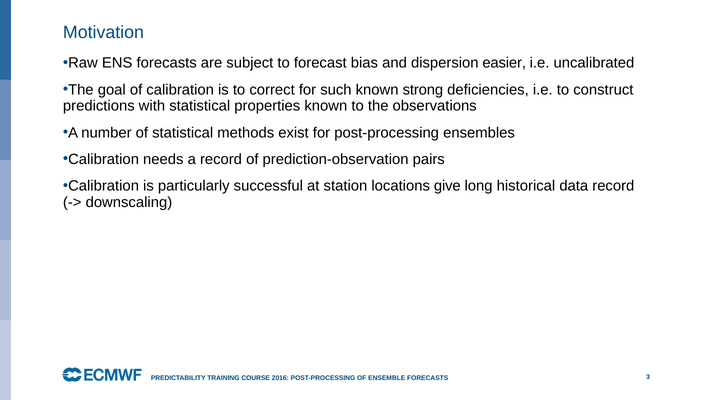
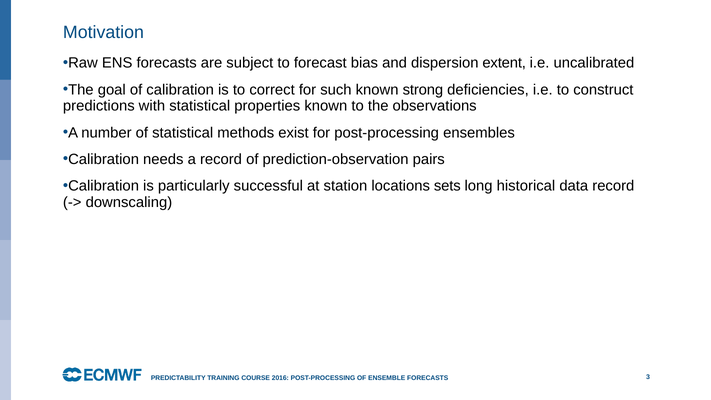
easier: easier -> extent
give: give -> sets
